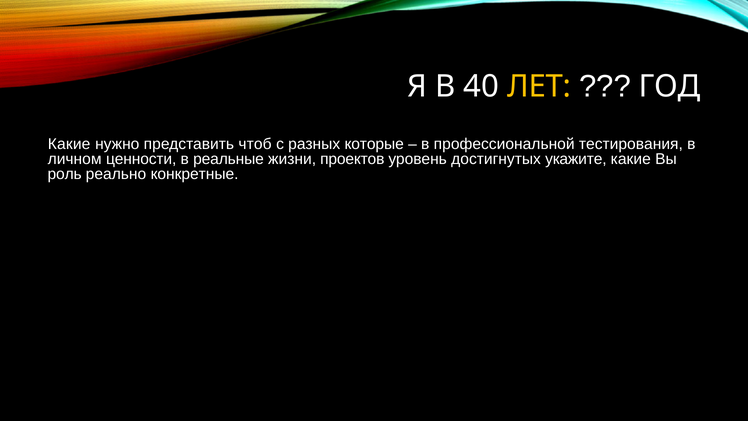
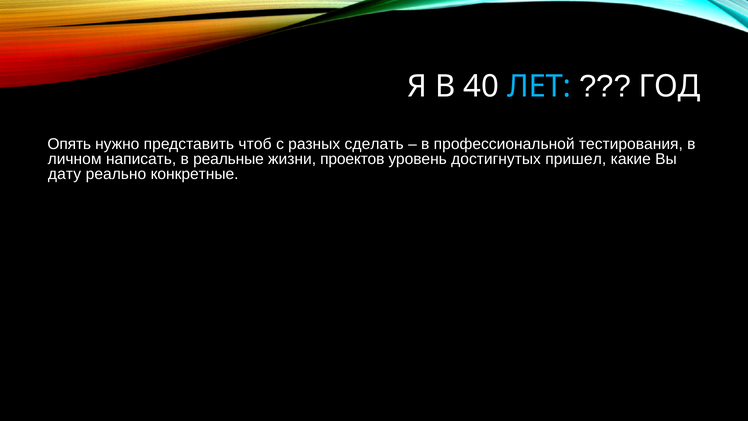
ЛЕТ colour: yellow -> light blue
Какие at (69, 144): Какие -> Опять
которые: которые -> сделать
ценности: ценности -> написать
укажите: укажите -> пришел
роль: роль -> дату
